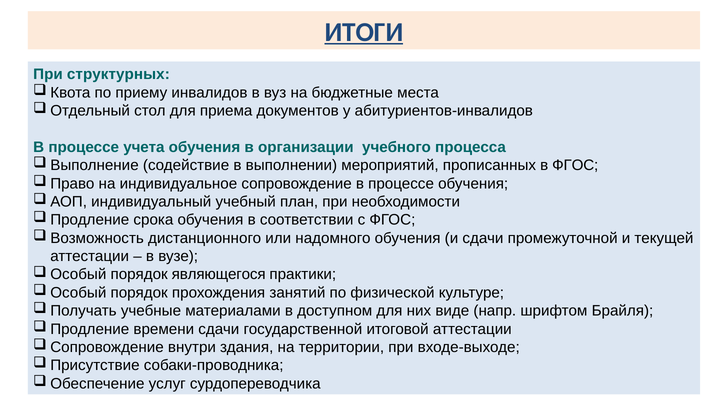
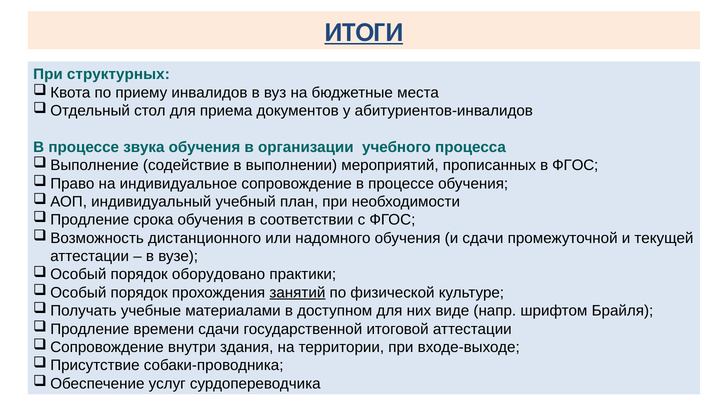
учета: учета -> звука
являющегося: являющегося -> оборудовано
занятий underline: none -> present
